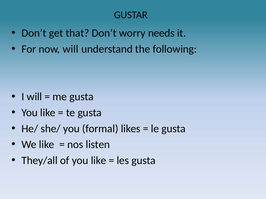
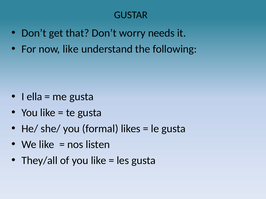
now will: will -> like
I will: will -> ella
